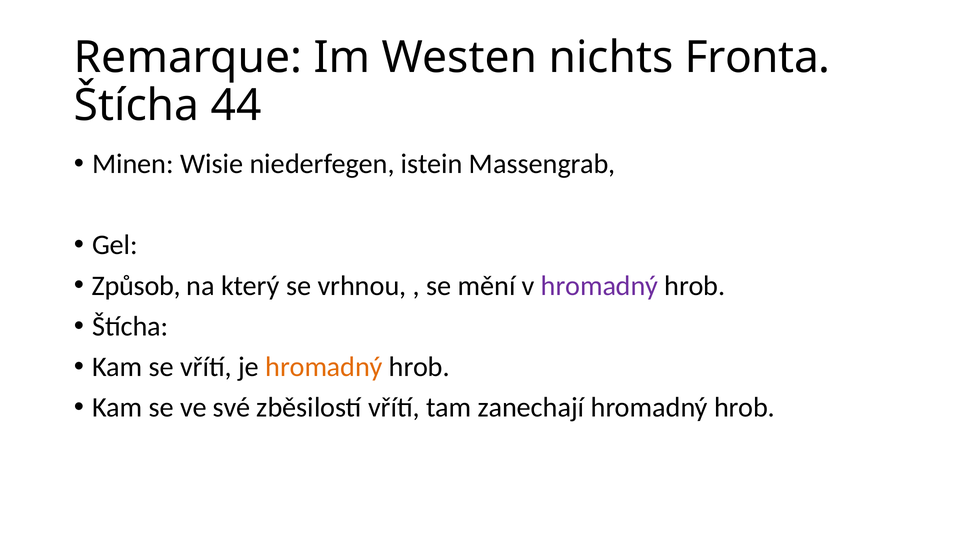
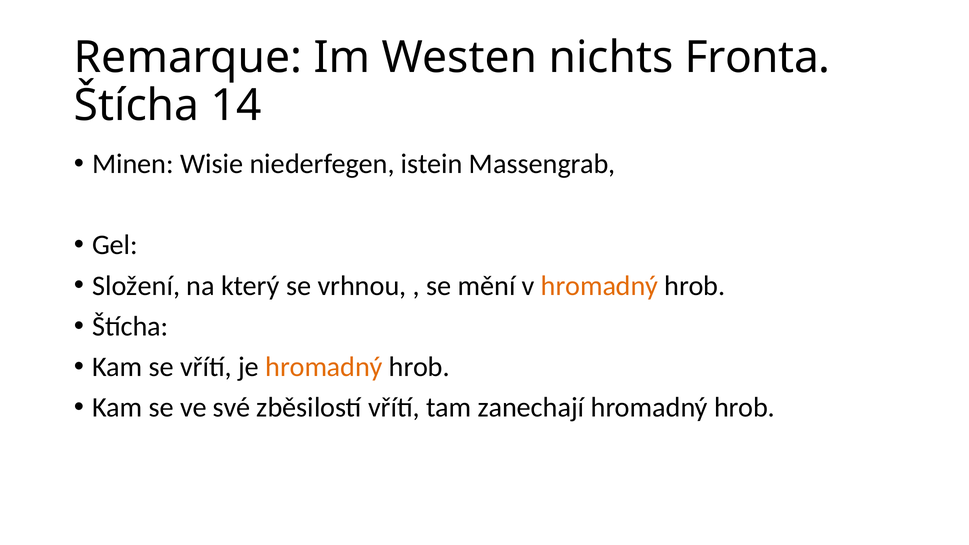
44: 44 -> 14
Způsob: Způsob -> Složení
hromadný at (600, 286) colour: purple -> orange
